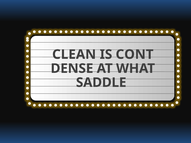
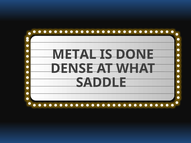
CLEAN: CLEAN -> METAL
CONT: CONT -> DONE
